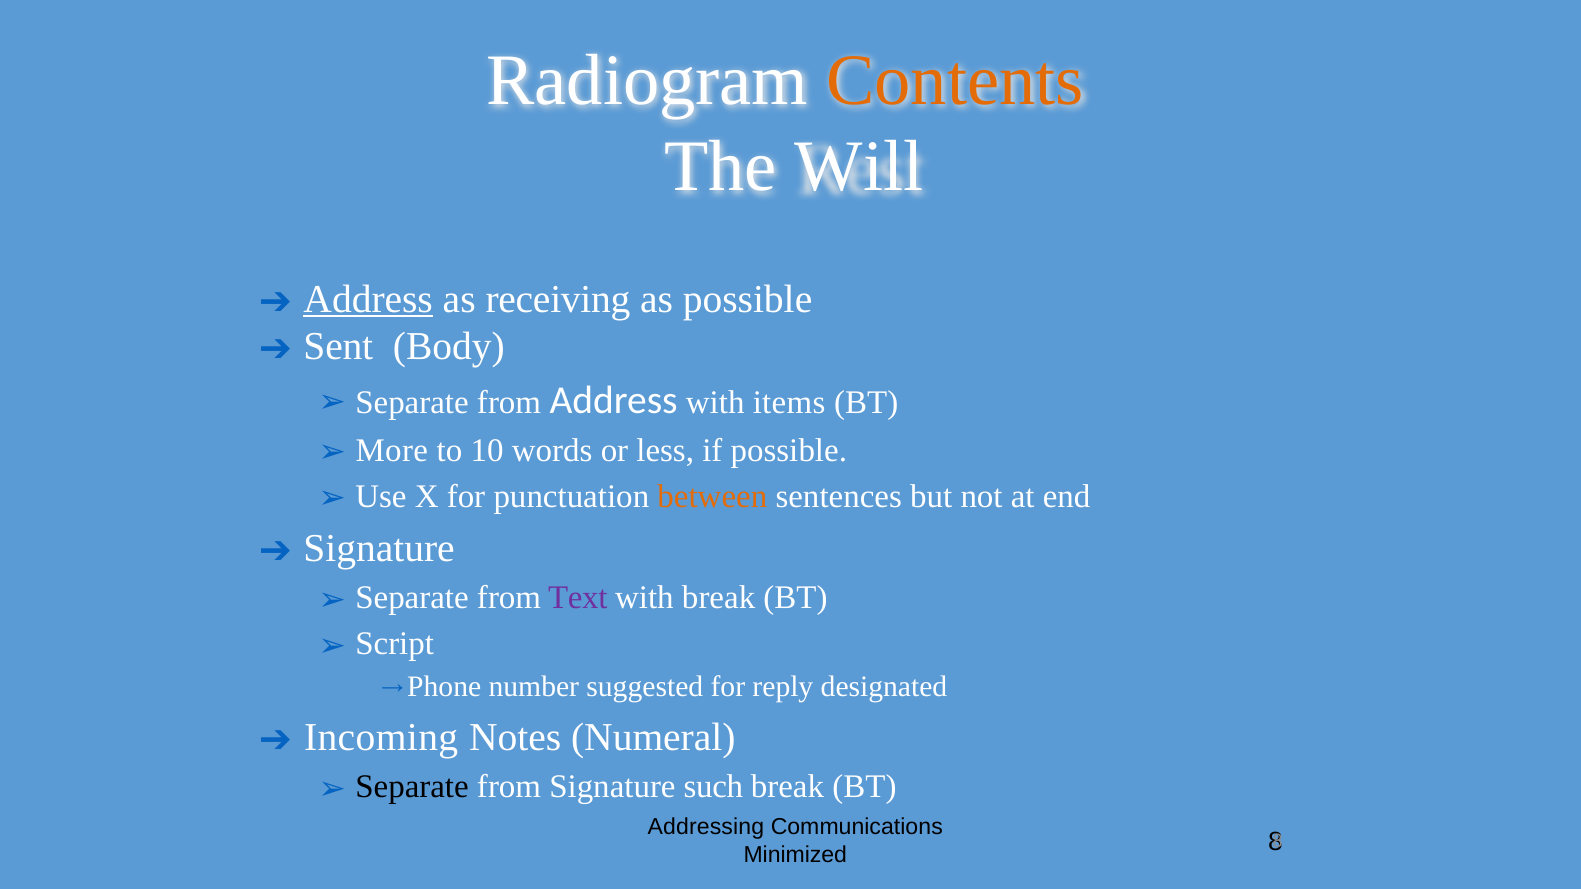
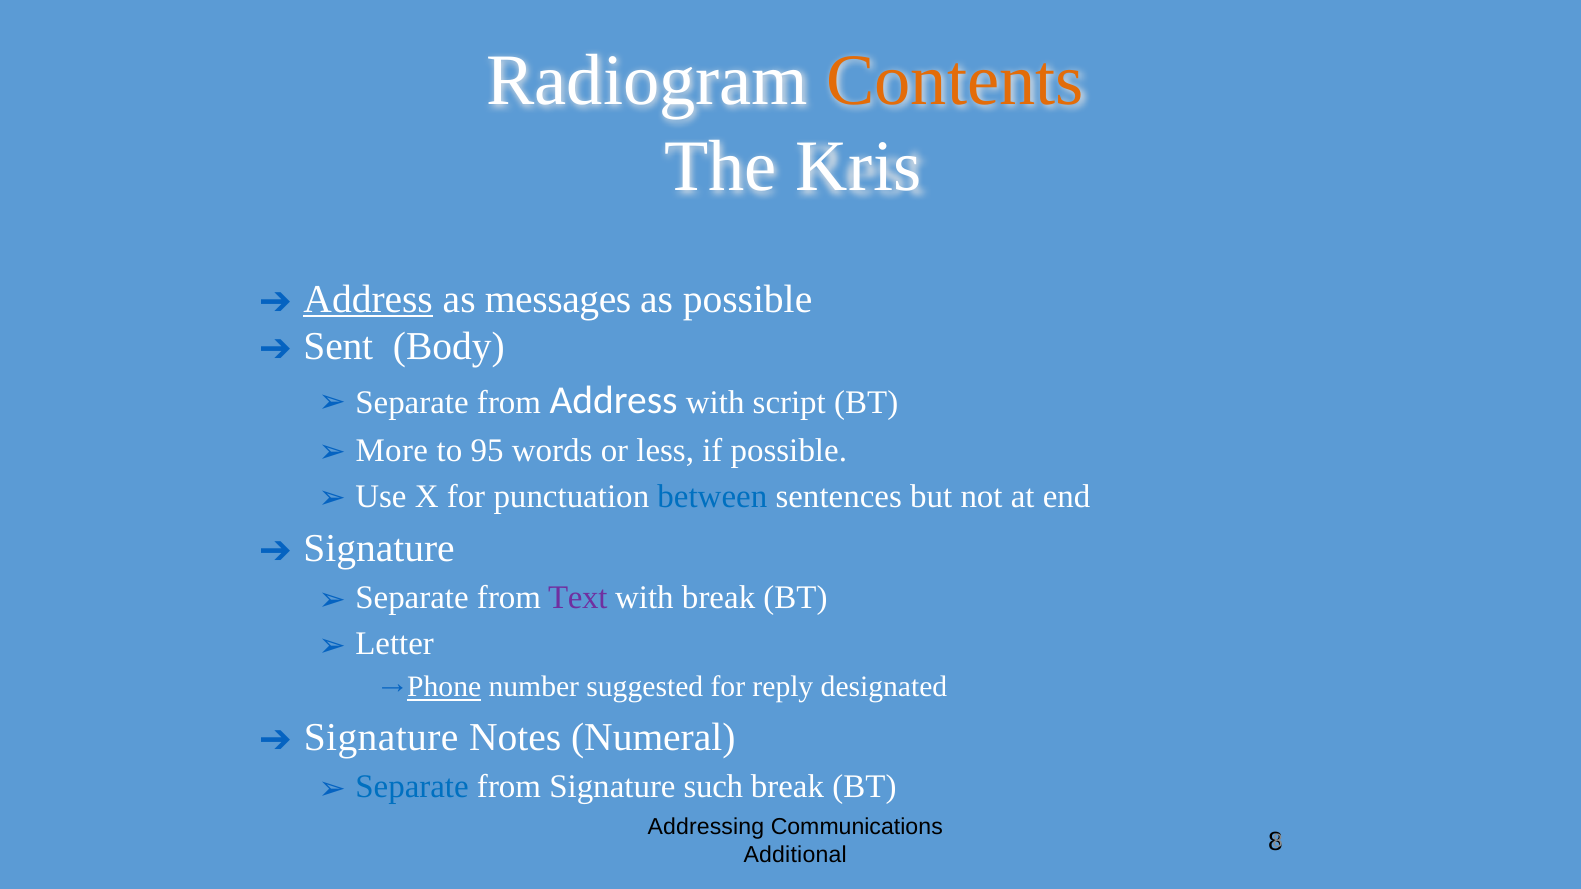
Will: Will -> Kris
receiving: receiving -> messages
items: items -> script
10: 10 -> 95
between colour: orange -> blue
Script: Script -> Letter
Phone underline: none -> present
Incoming at (381, 737): Incoming -> Signature
Separate at (412, 787) colour: black -> blue
Minimized: Minimized -> Additional
